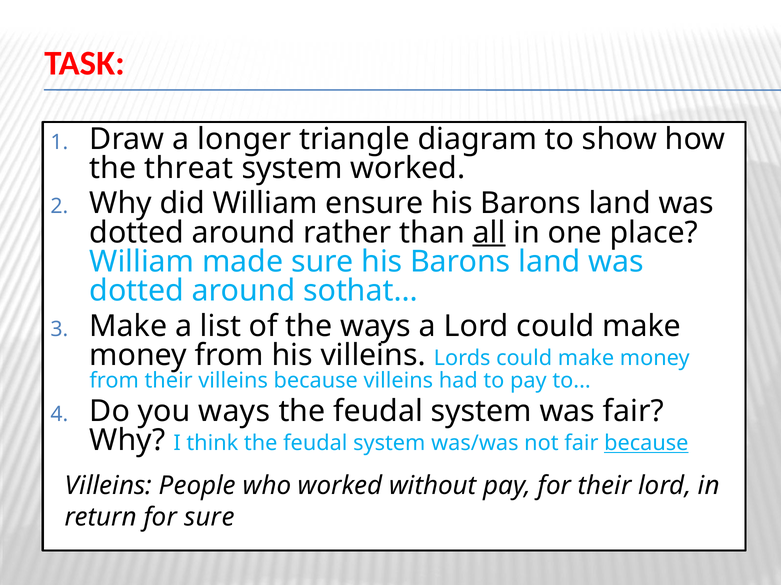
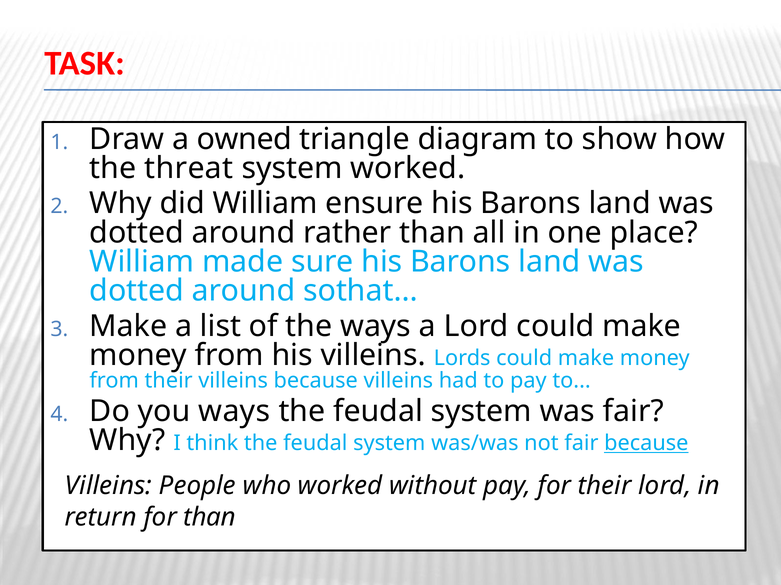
longer: longer -> owned
all underline: present -> none
for sure: sure -> than
